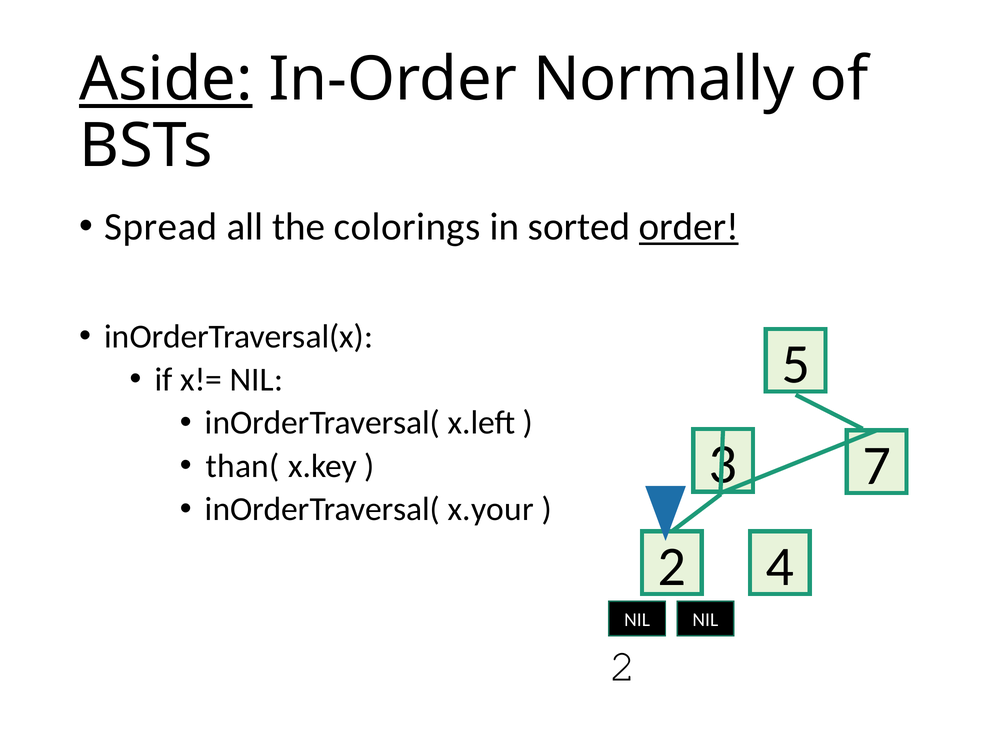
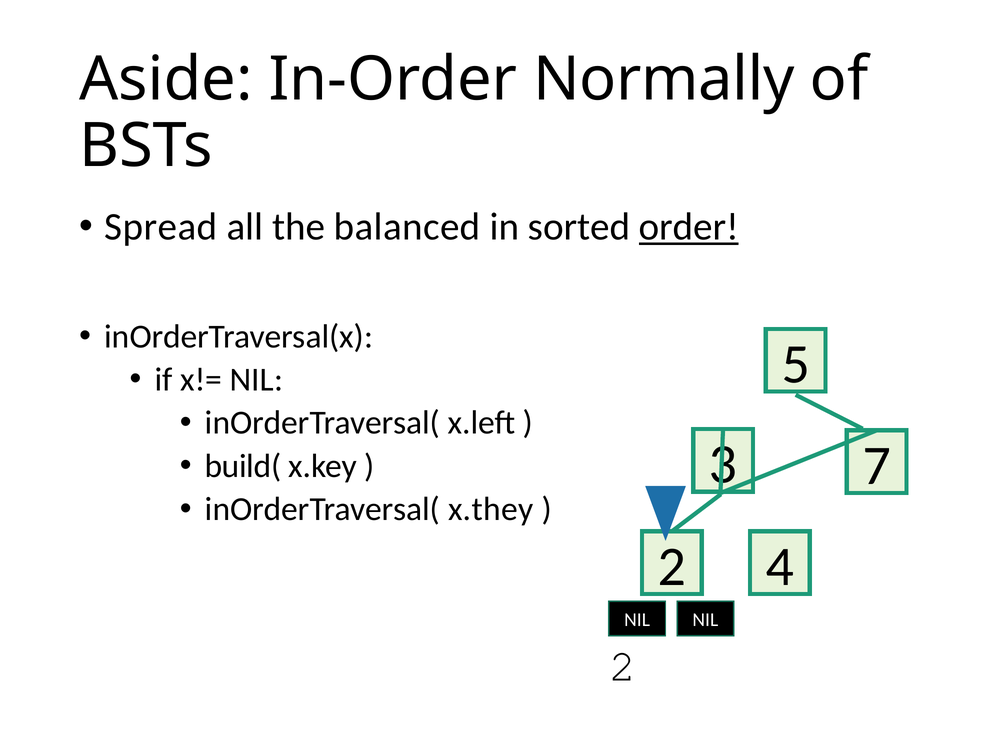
Aside underline: present -> none
colorings: colorings -> balanced
than(: than( -> build(
x.your: x.your -> x.they
